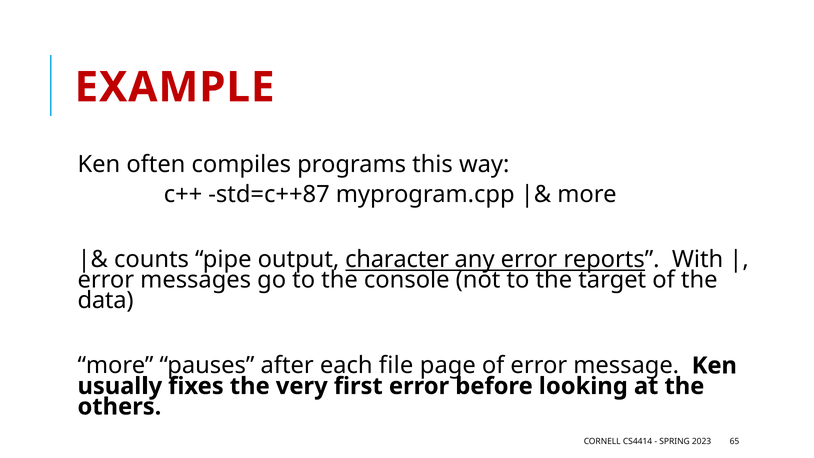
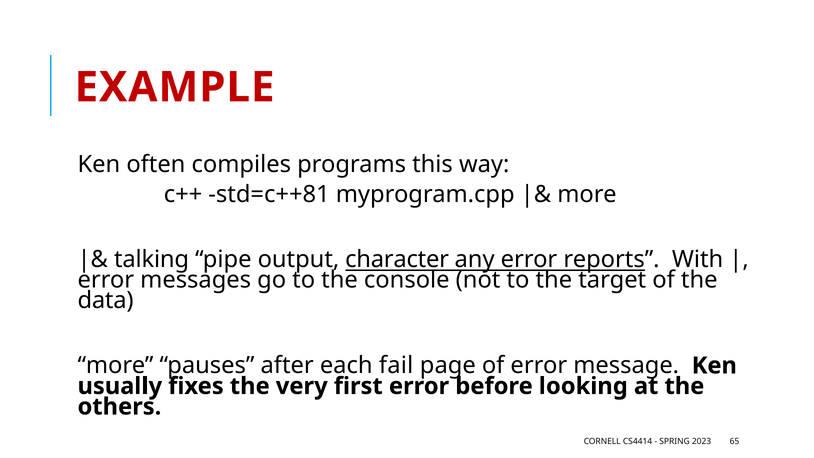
std=c++87: std=c++87 -> std=c++81
counts: counts -> talking
file: file -> fail
